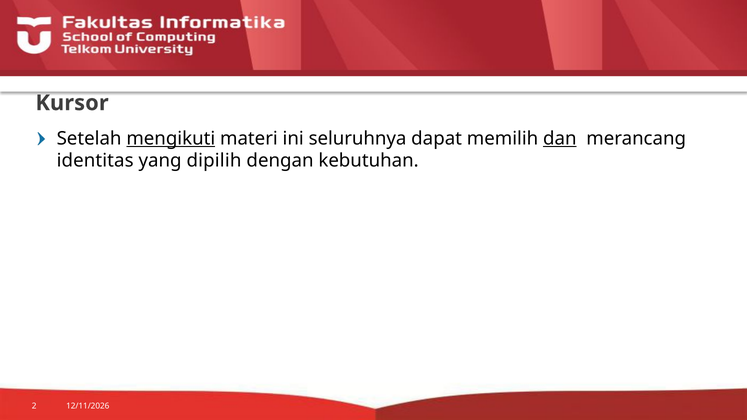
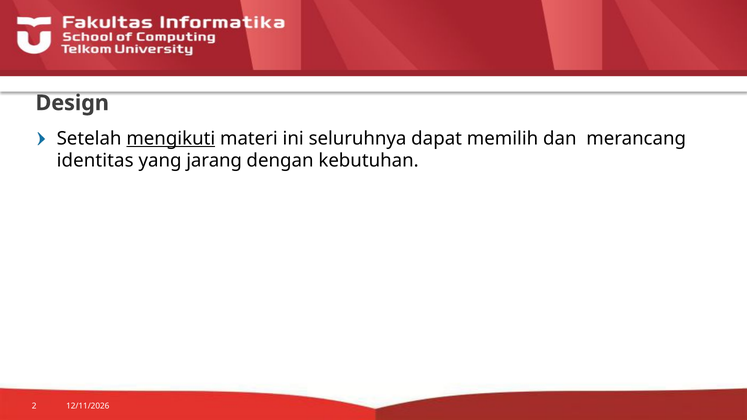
Kursor: Kursor -> Design
dan underline: present -> none
dipilih: dipilih -> jarang
